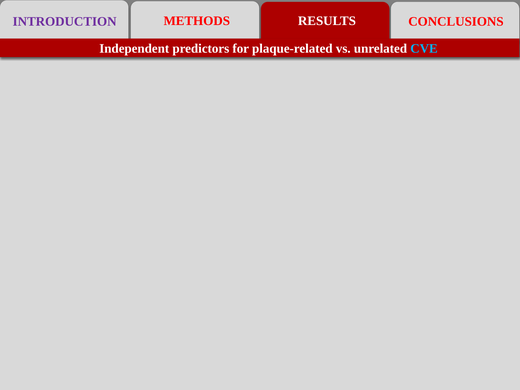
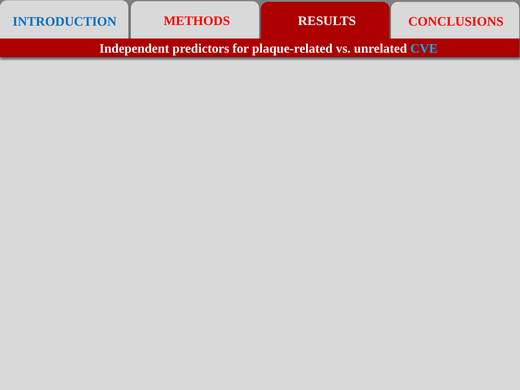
INTRODUCTION colour: purple -> blue
